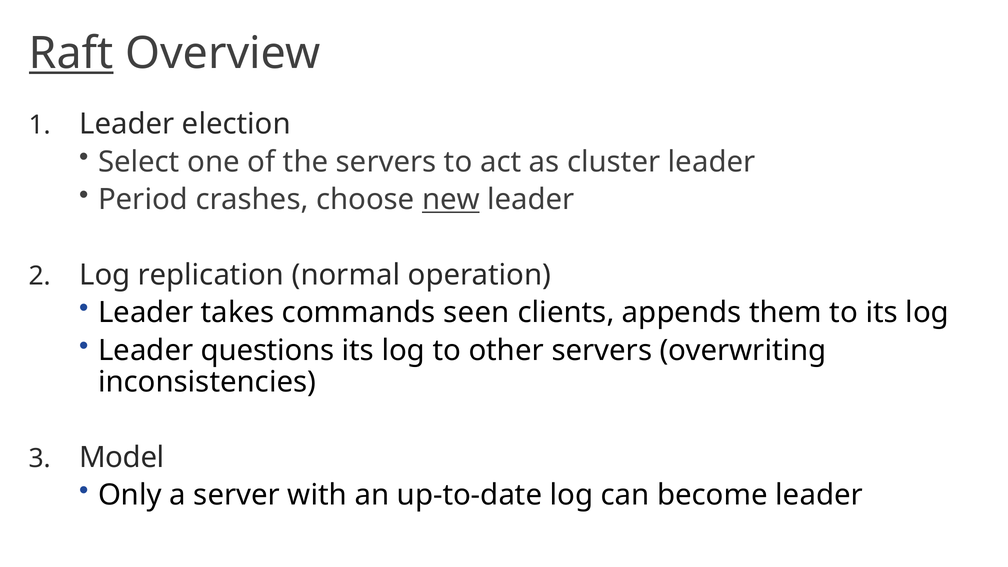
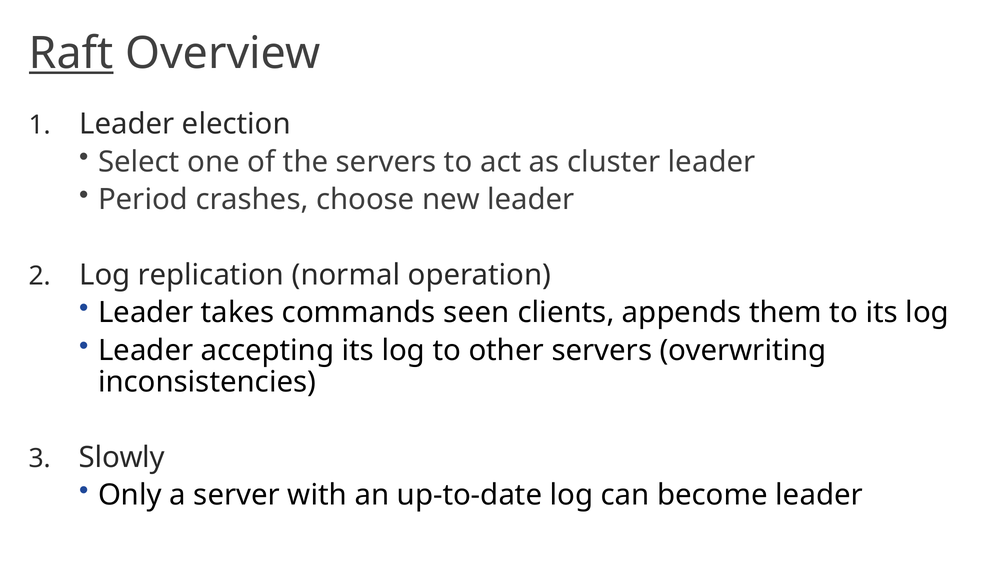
new underline: present -> none
questions: questions -> accepting
Model: Model -> Slowly
